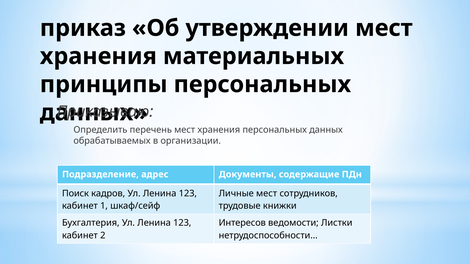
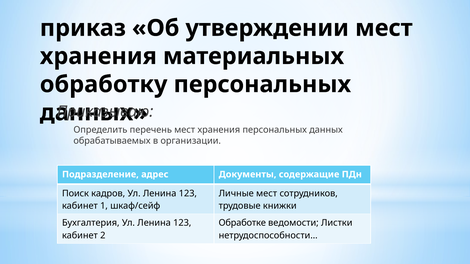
принципы: принципы -> обработку
Интересов: Интересов -> Обработке
